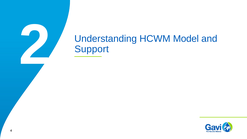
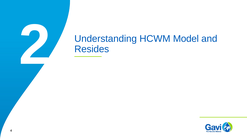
Support: Support -> Resides
